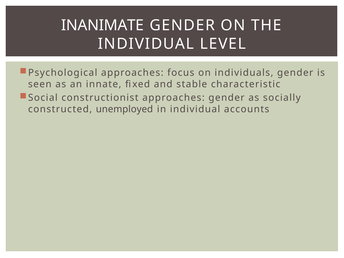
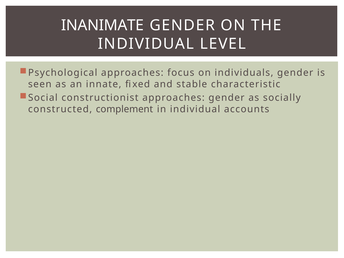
unemployed: unemployed -> complement
